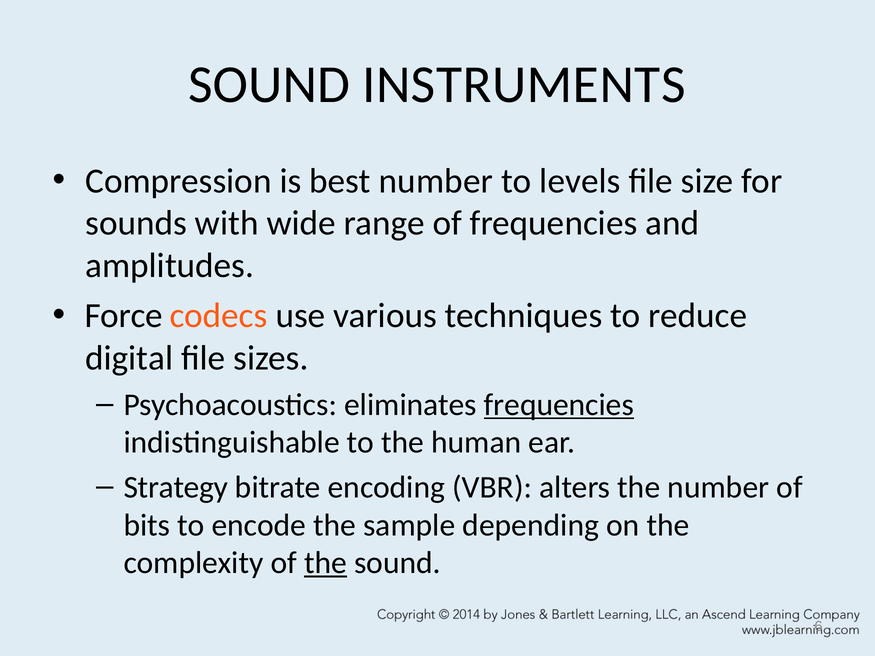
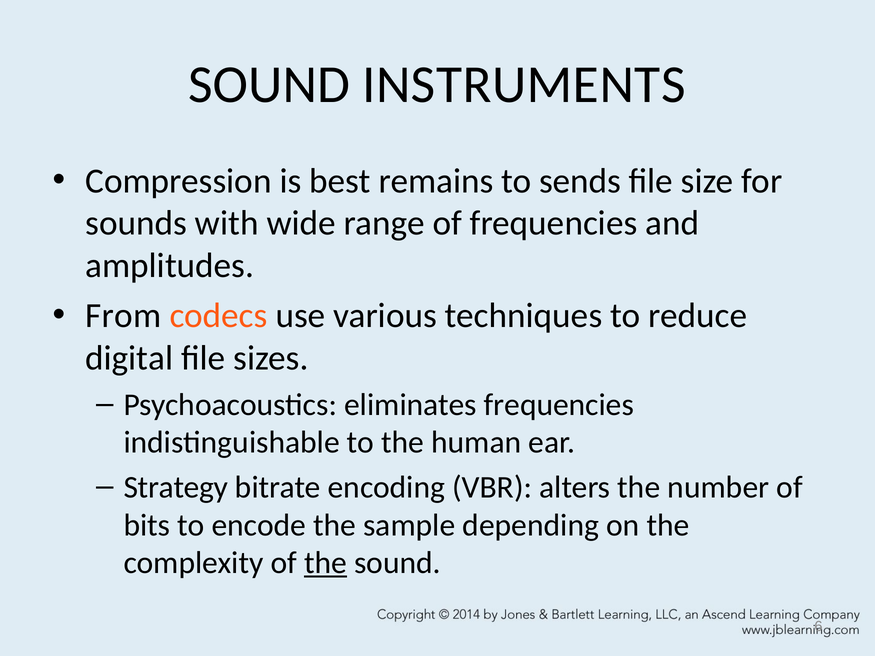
best number: number -> remains
levels: levels -> sends
Force: Force -> From
frequencies at (559, 405) underline: present -> none
